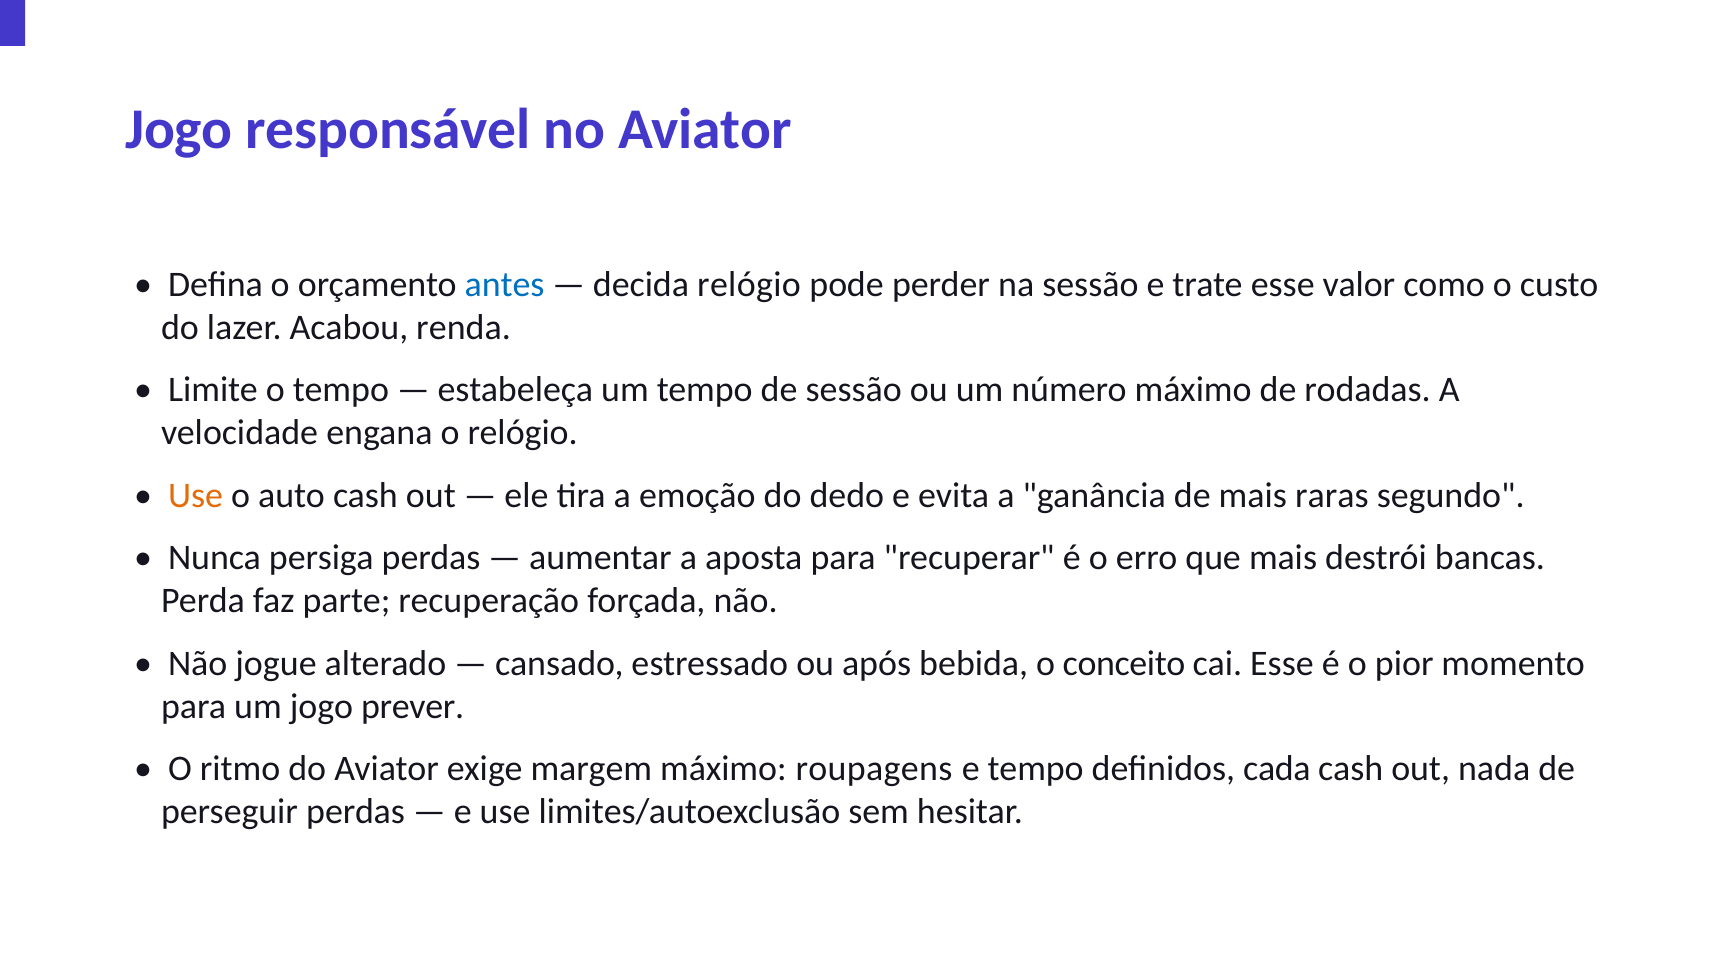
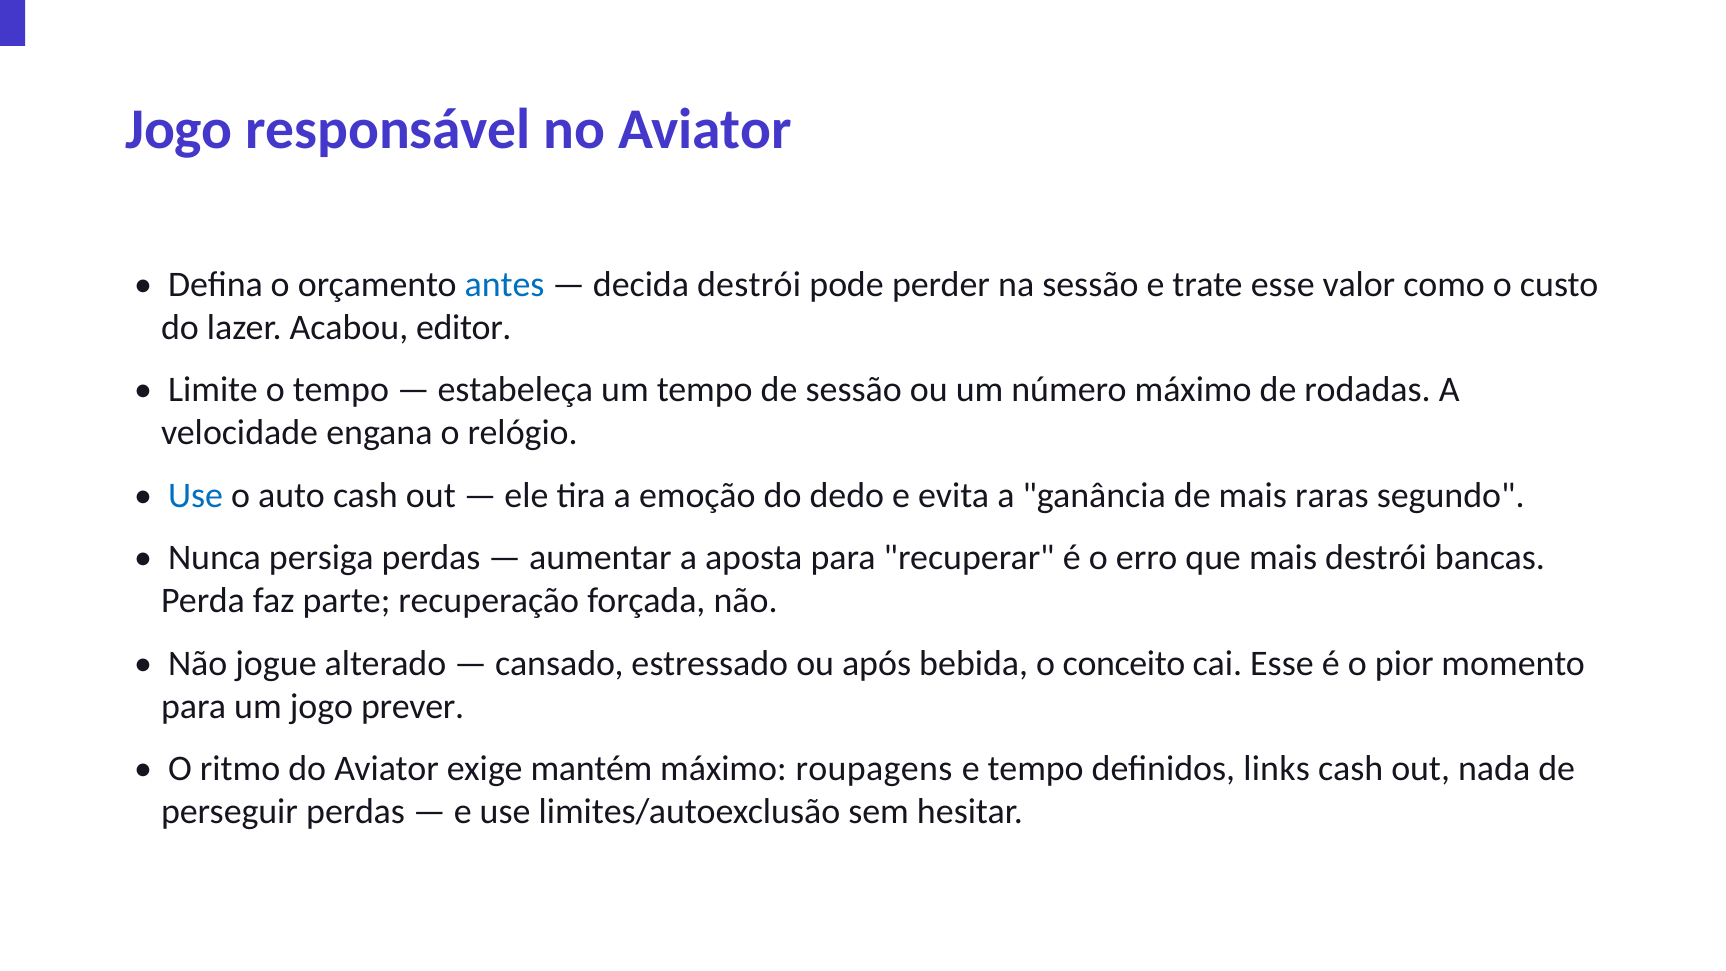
decida relógio: relógio -> destrói
renda: renda -> editor
Use at (196, 495) colour: orange -> blue
margem: margem -> mantém
cada: cada -> links
